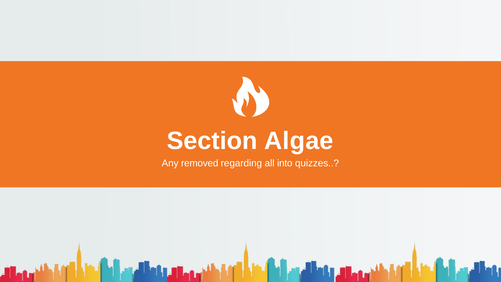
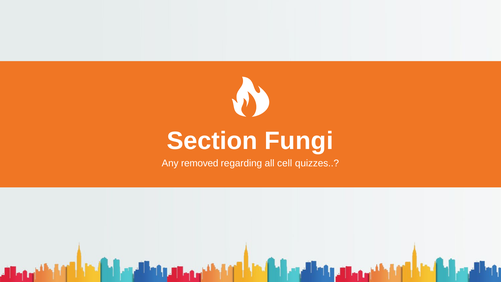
Algae: Algae -> Fungi
into: into -> cell
